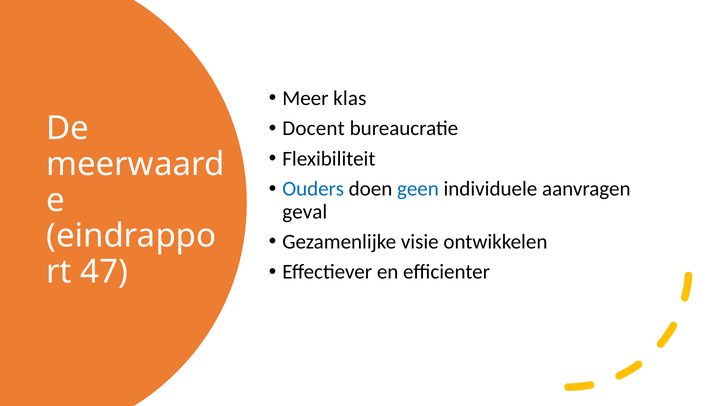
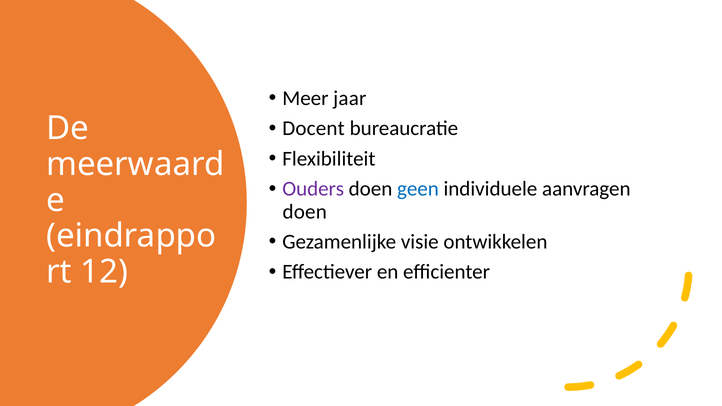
klas: klas -> jaar
Ouders colour: blue -> purple
geval at (305, 212): geval -> doen
47: 47 -> 12
